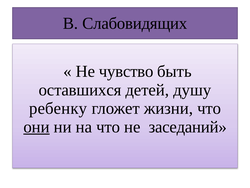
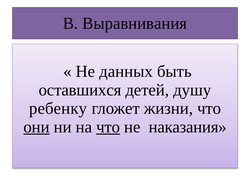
Слабовидящих: Слабовидящих -> Выравнивания
чувство: чувство -> данных
что at (108, 127) underline: none -> present
заседаний: заседаний -> наказания
